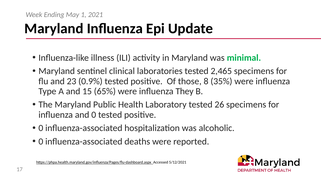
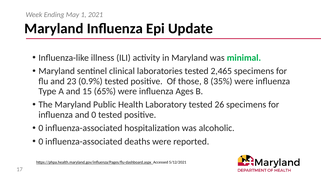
They: They -> Ages
